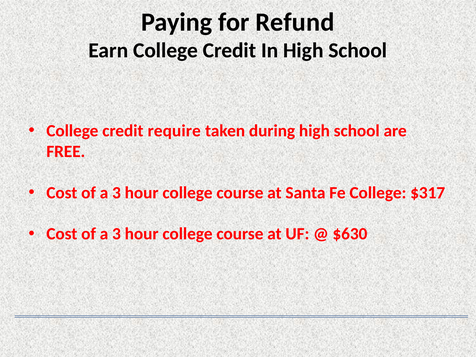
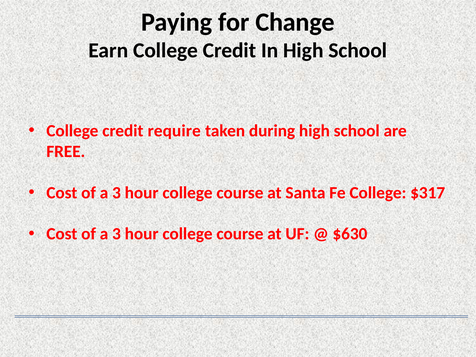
Refund: Refund -> Change
